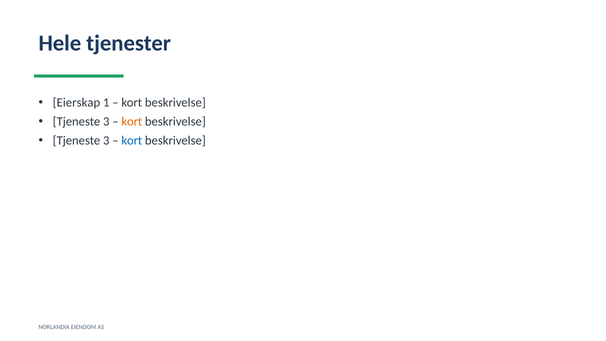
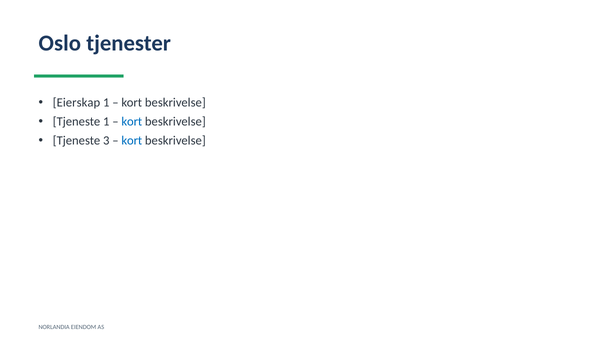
Hele: Hele -> Oslo
3 at (106, 122): 3 -> 1
kort at (132, 122) colour: orange -> blue
